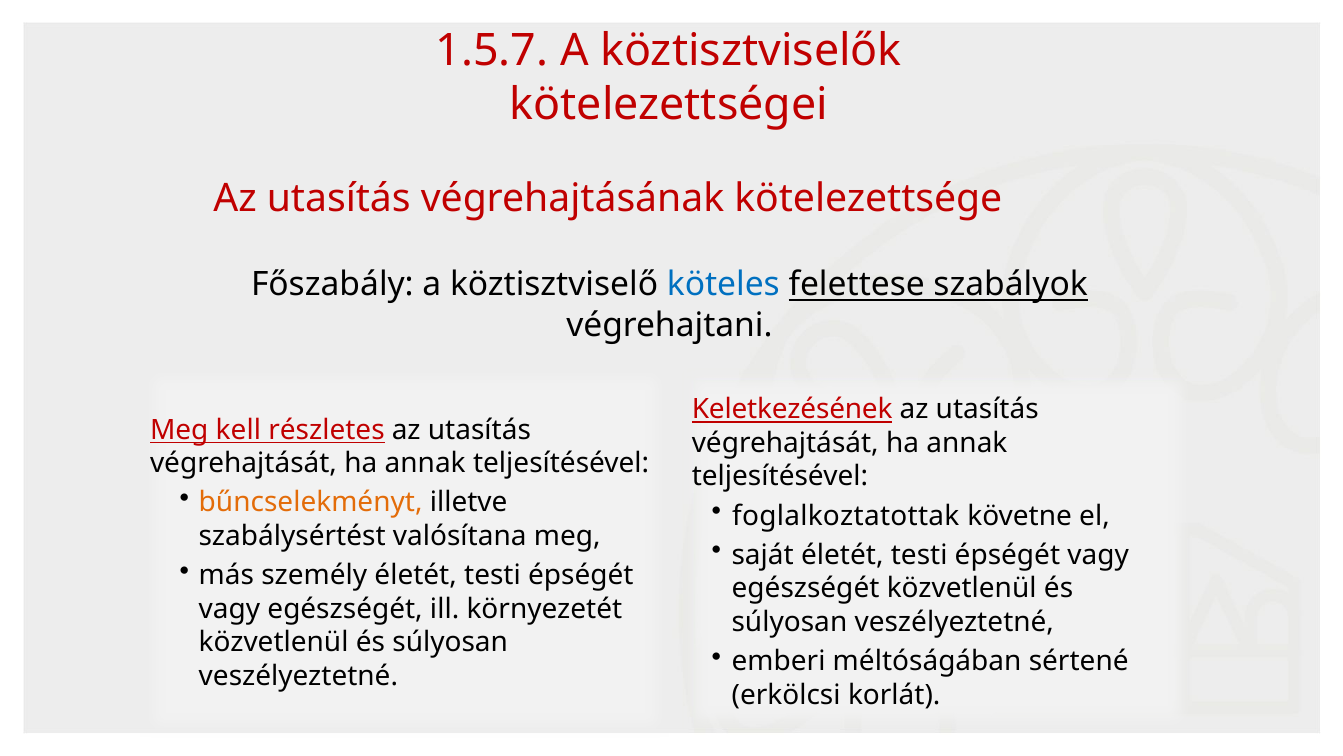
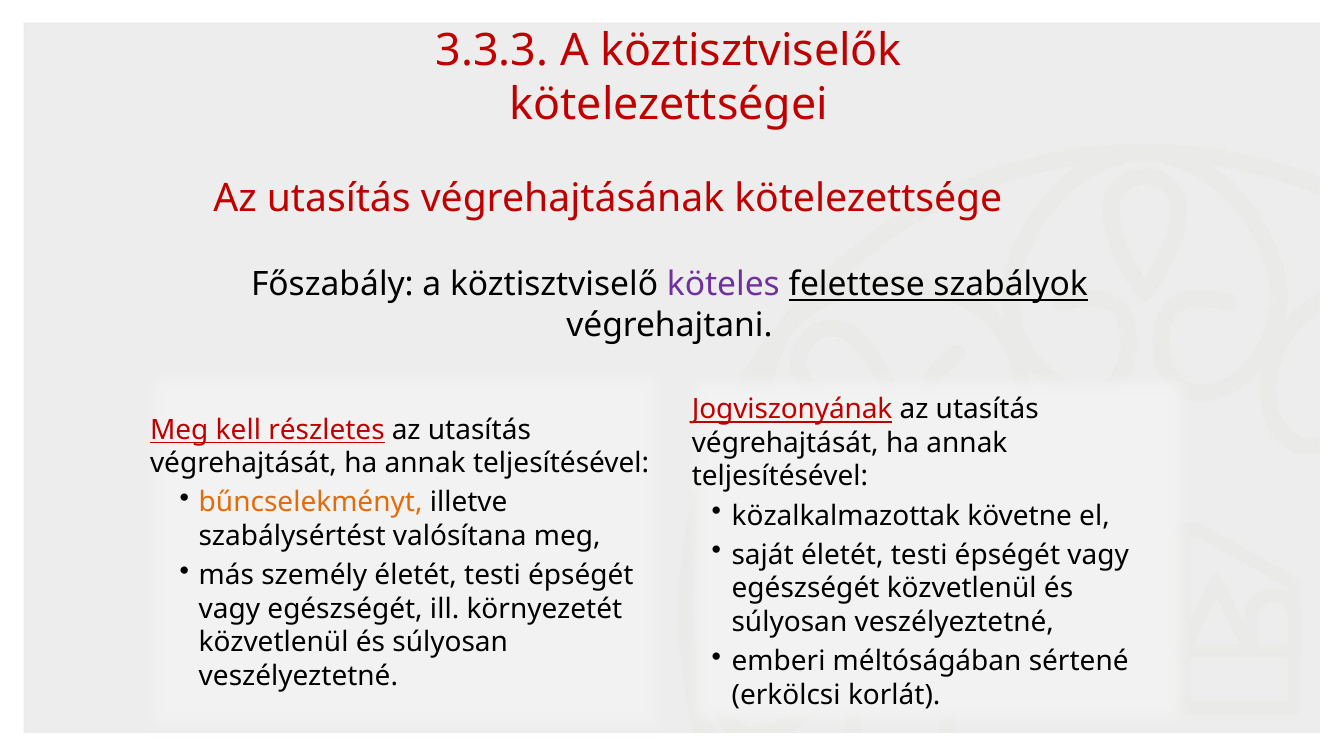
1.5.7: 1.5.7 -> 3.3.3
köteles colour: blue -> purple
Keletkezésének: Keletkezésének -> Jogviszonyának
foglalkoztatottak: foglalkoztatottak -> közalkalmazottak
